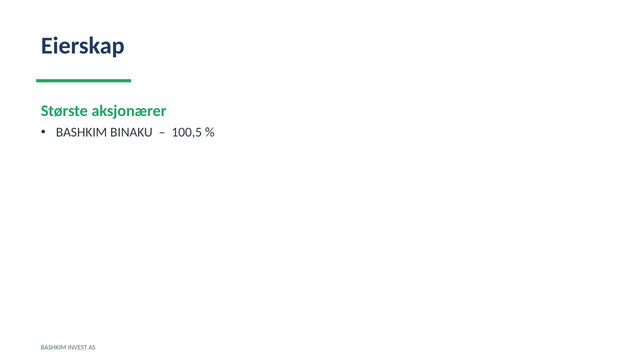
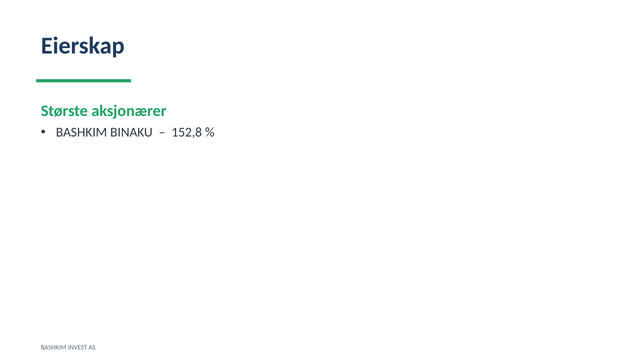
100,5: 100,5 -> 152,8
